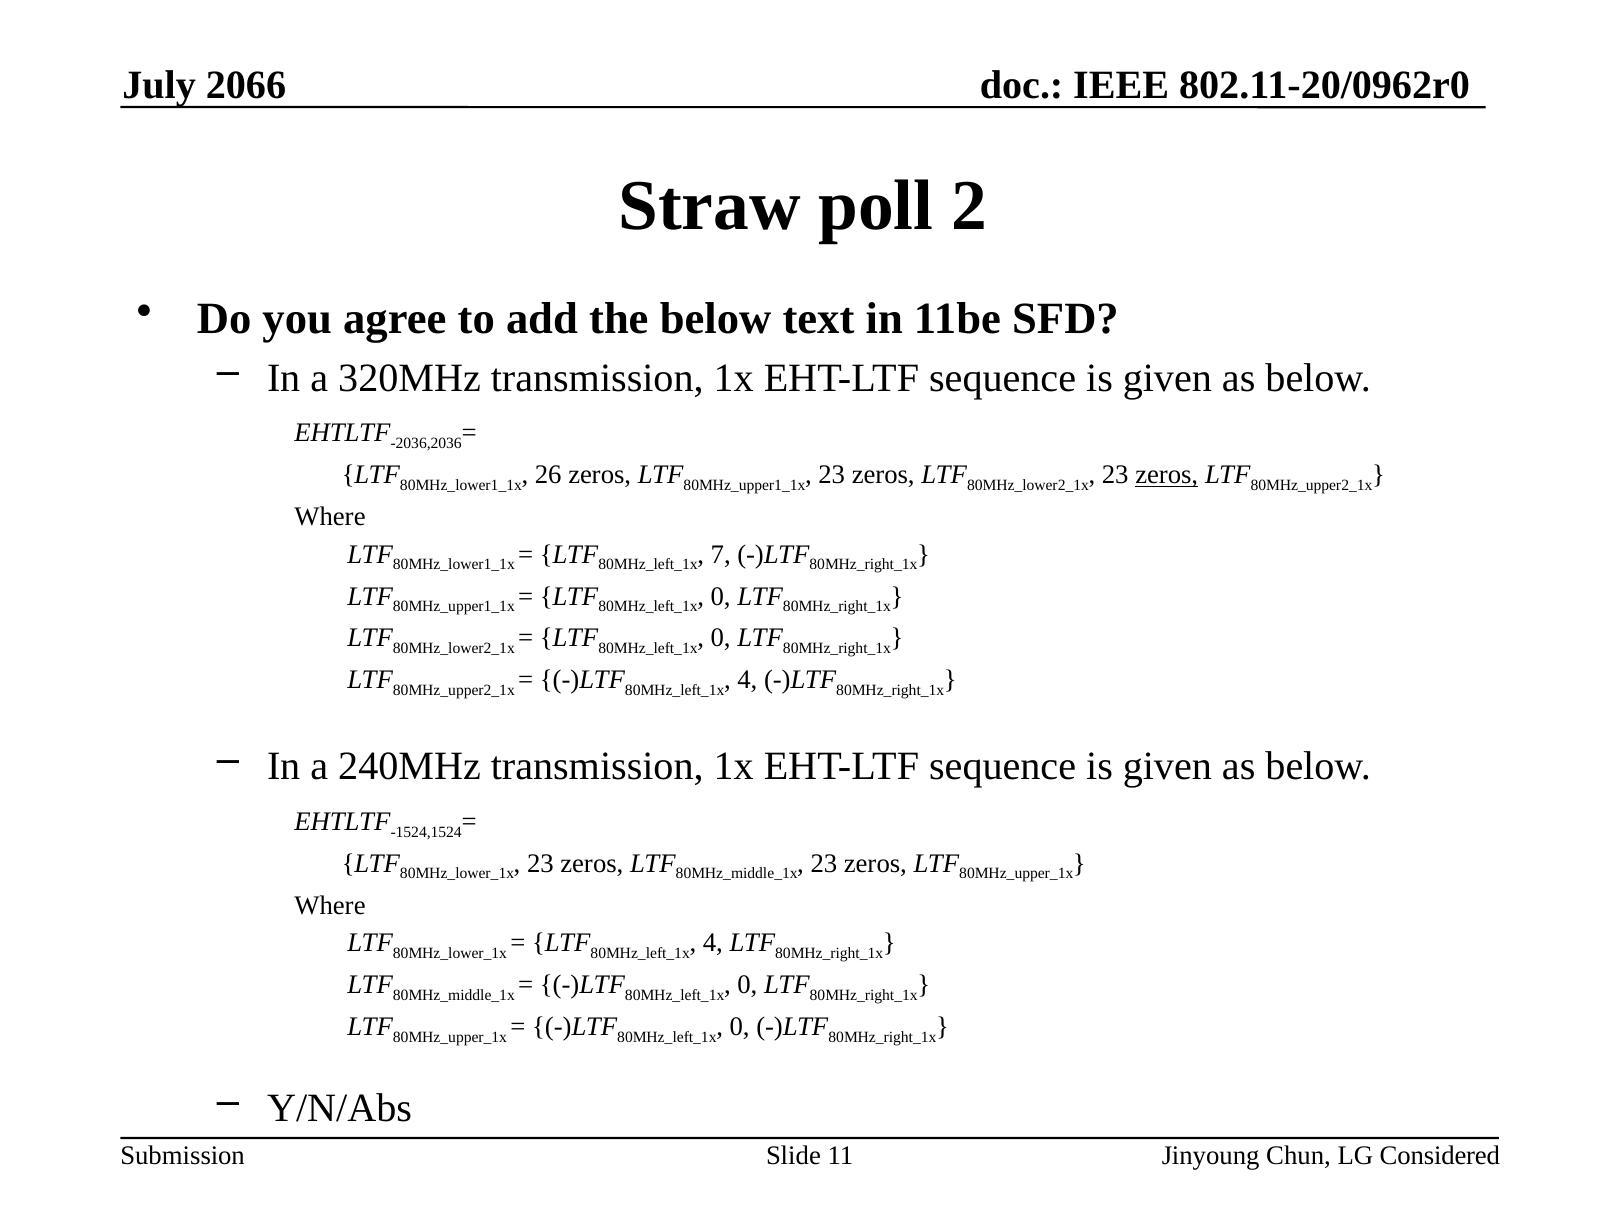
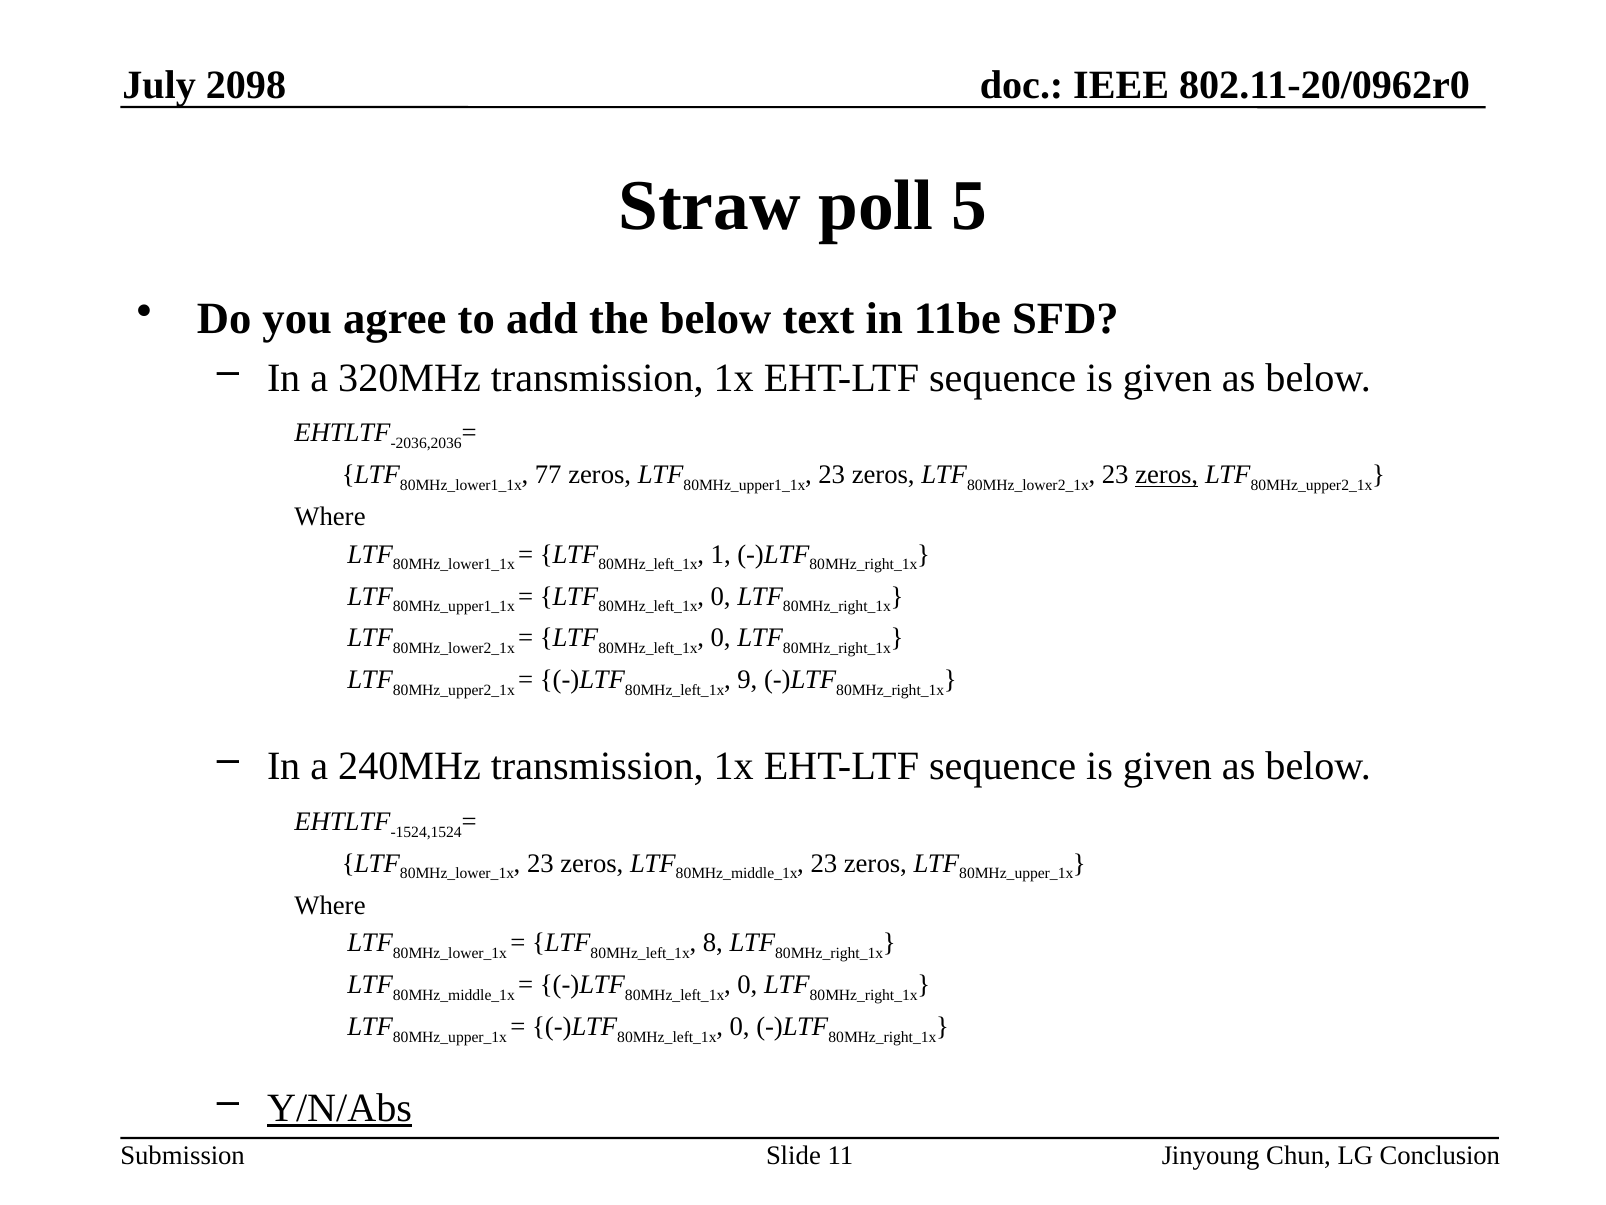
2066: 2066 -> 2098
2: 2 -> 5
26: 26 -> 77
7: 7 -> 1
4 at (747, 680): 4 -> 9
4 at (713, 942): 4 -> 8
Y/N/Abs underline: none -> present
Considered: Considered -> Conclusion
